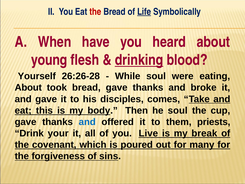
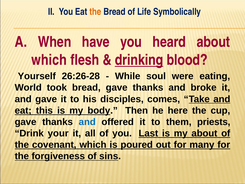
the at (95, 12) colour: red -> orange
Life underline: present -> none
young at (49, 60): young -> which
About at (28, 88): About -> World
he soul: soul -> here
Live: Live -> Last
my break: break -> about
